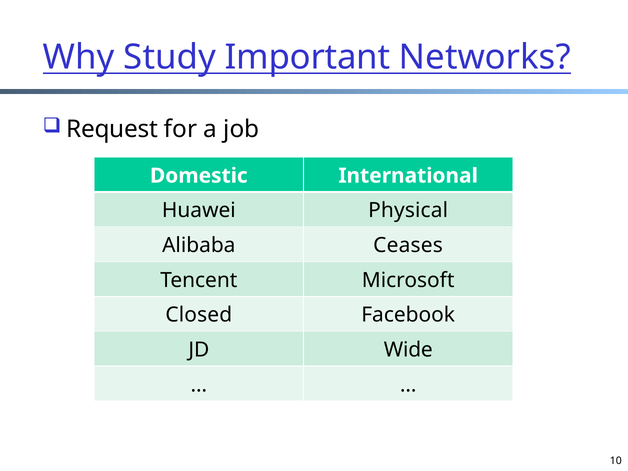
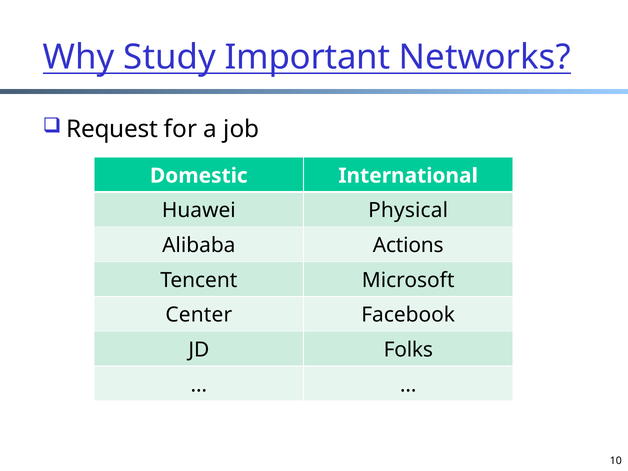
Ceases: Ceases -> Actions
Closed: Closed -> Center
Wide: Wide -> Folks
